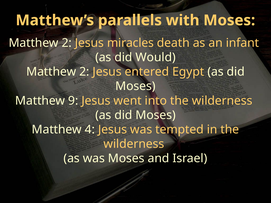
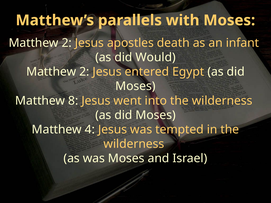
miracles: miracles -> apostles
9: 9 -> 8
